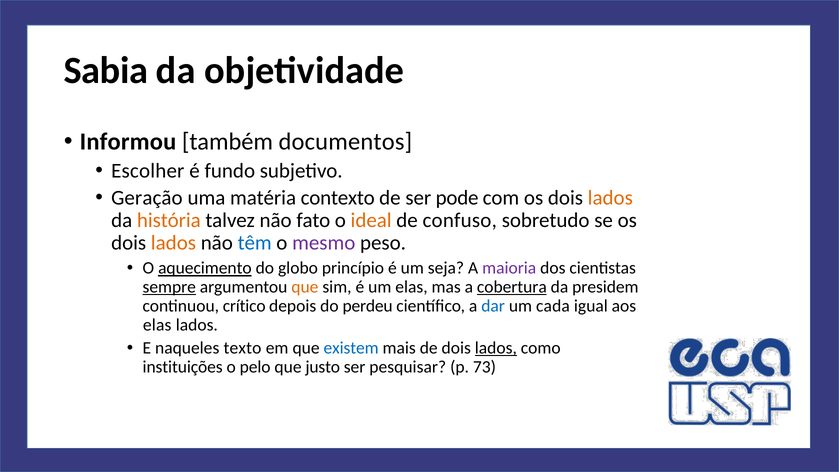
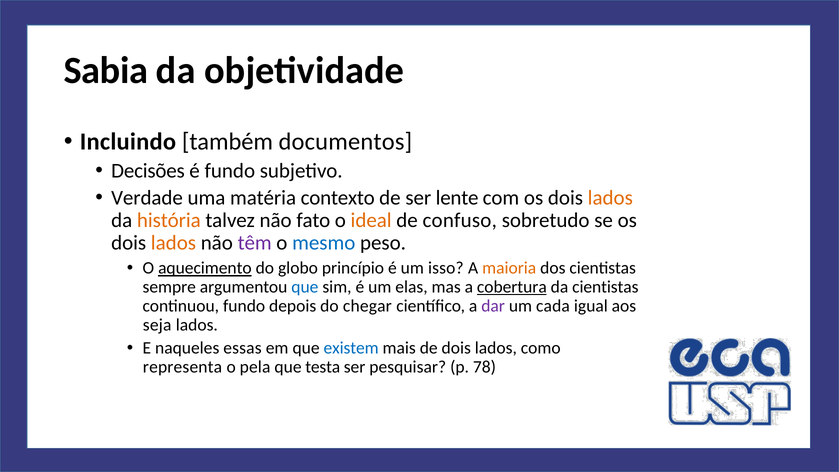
Informou: Informou -> Incluindo
Escolher: Escolher -> Decisões
Geração: Geração -> Verdade
pode: pode -> lente
têm colour: blue -> purple
mesmo colour: purple -> blue
seja: seja -> isso
maioria colour: purple -> orange
sempre underline: present -> none
que at (305, 287) colour: orange -> blue
da presidem: presidem -> cientistas
continuou crítico: crítico -> fundo
perdeu: perdeu -> chegar
dar colour: blue -> purple
elas at (157, 325): elas -> seja
texto: texto -> essas
lados at (496, 348) underline: present -> none
instituições: instituições -> representa
pelo: pelo -> pela
justo: justo -> testa
73: 73 -> 78
